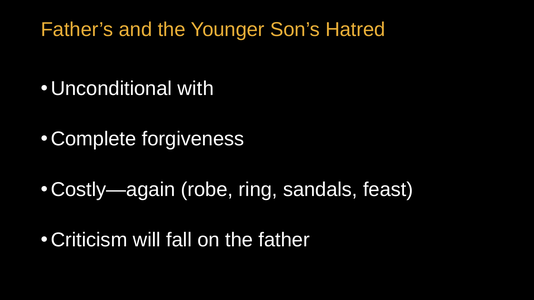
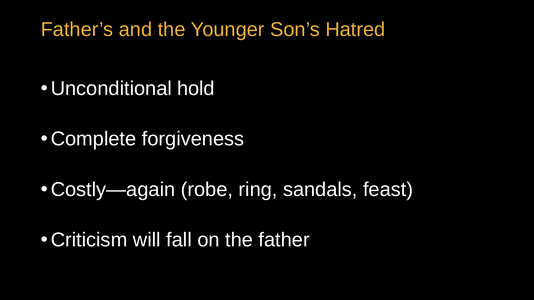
with: with -> hold
